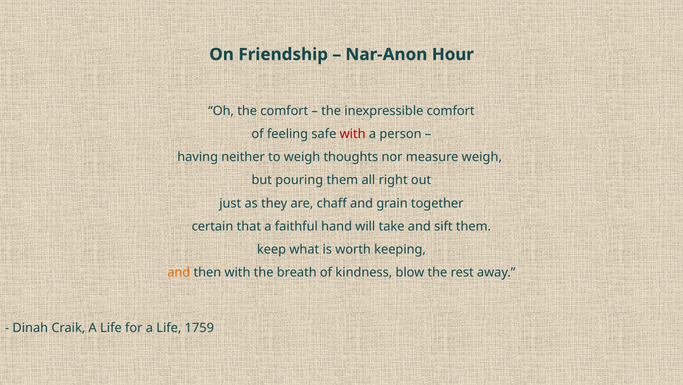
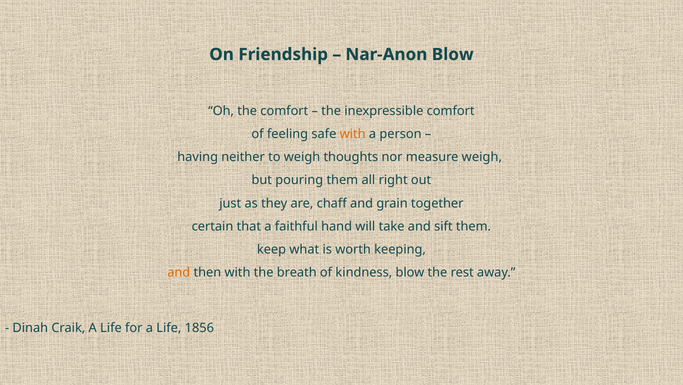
Nar-Anon Hour: Hour -> Blow
with at (353, 134) colour: red -> orange
1759: 1759 -> 1856
